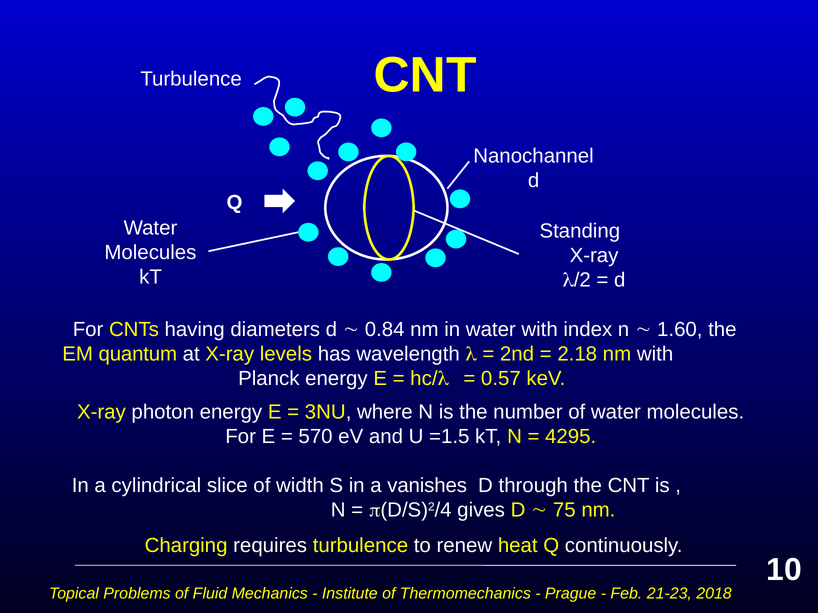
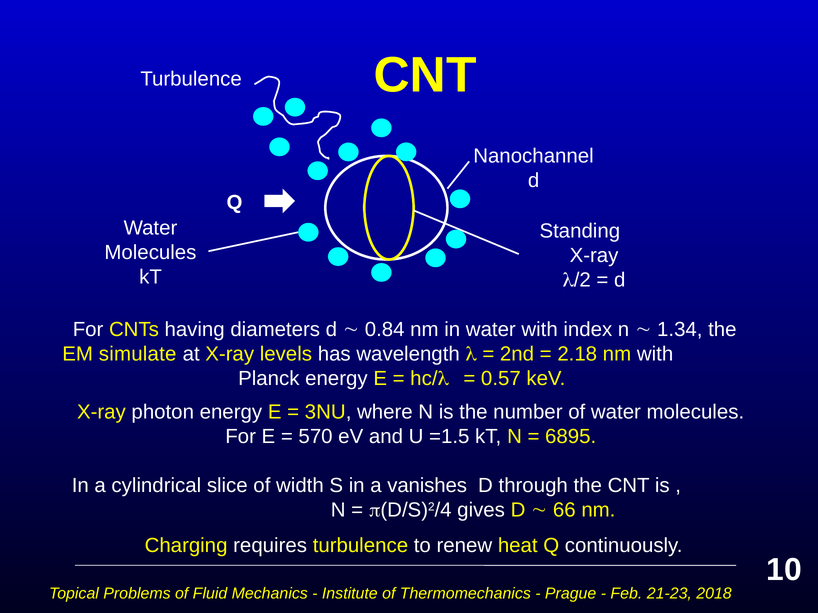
1.60: 1.60 -> 1.34
quantum: quantum -> simulate
4295: 4295 -> 6895
75: 75 -> 66
